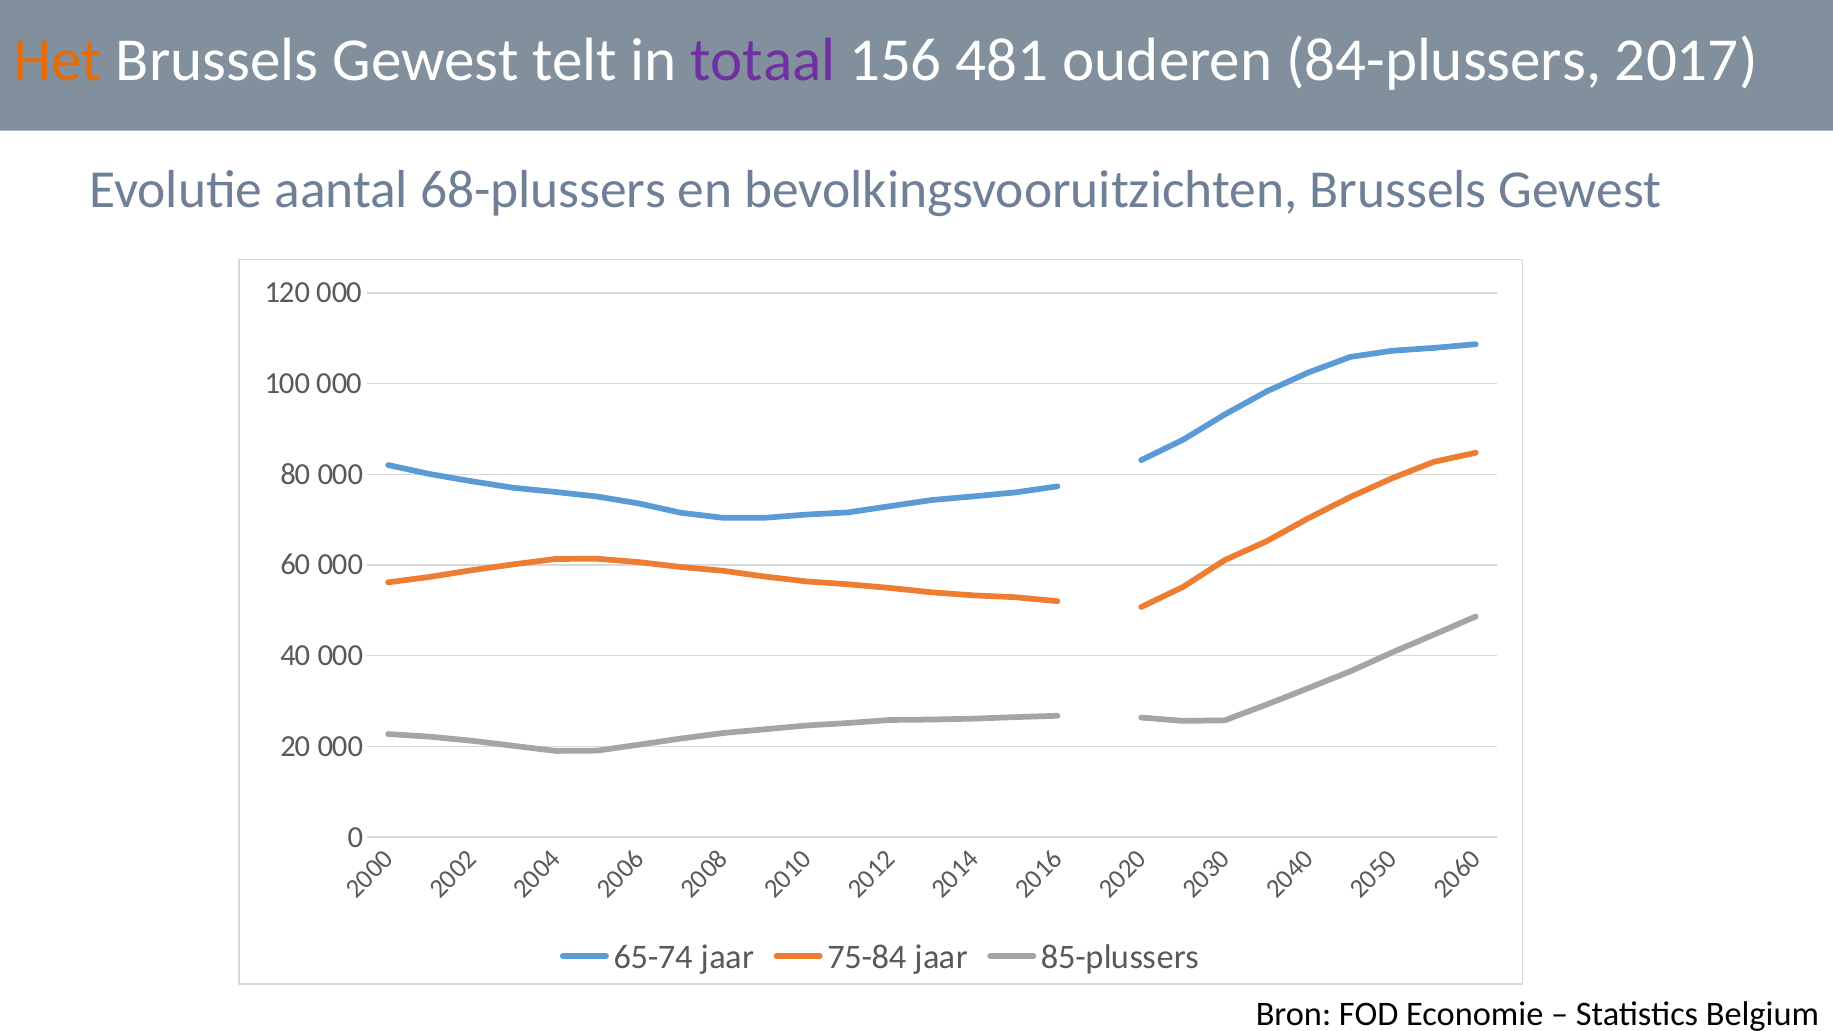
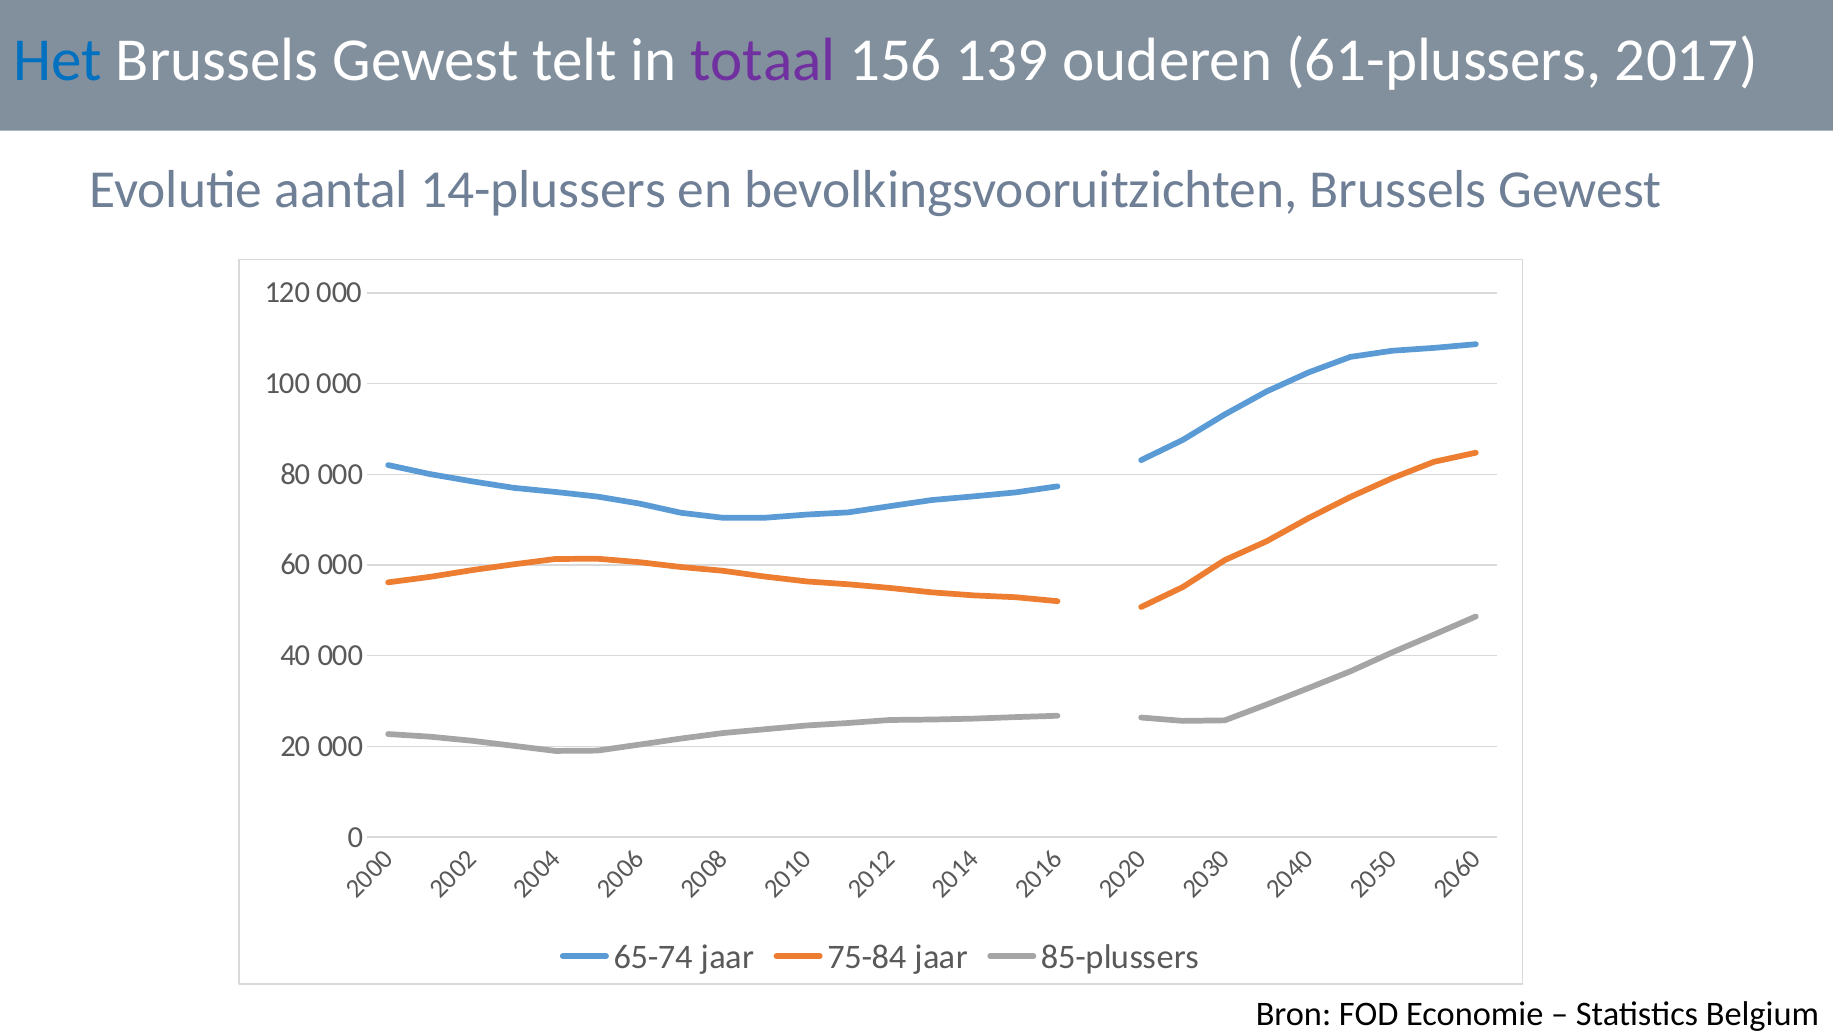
Het colour: orange -> blue
481: 481 -> 139
84-plussers: 84-plussers -> 61-plussers
68-plussers: 68-plussers -> 14-plussers
